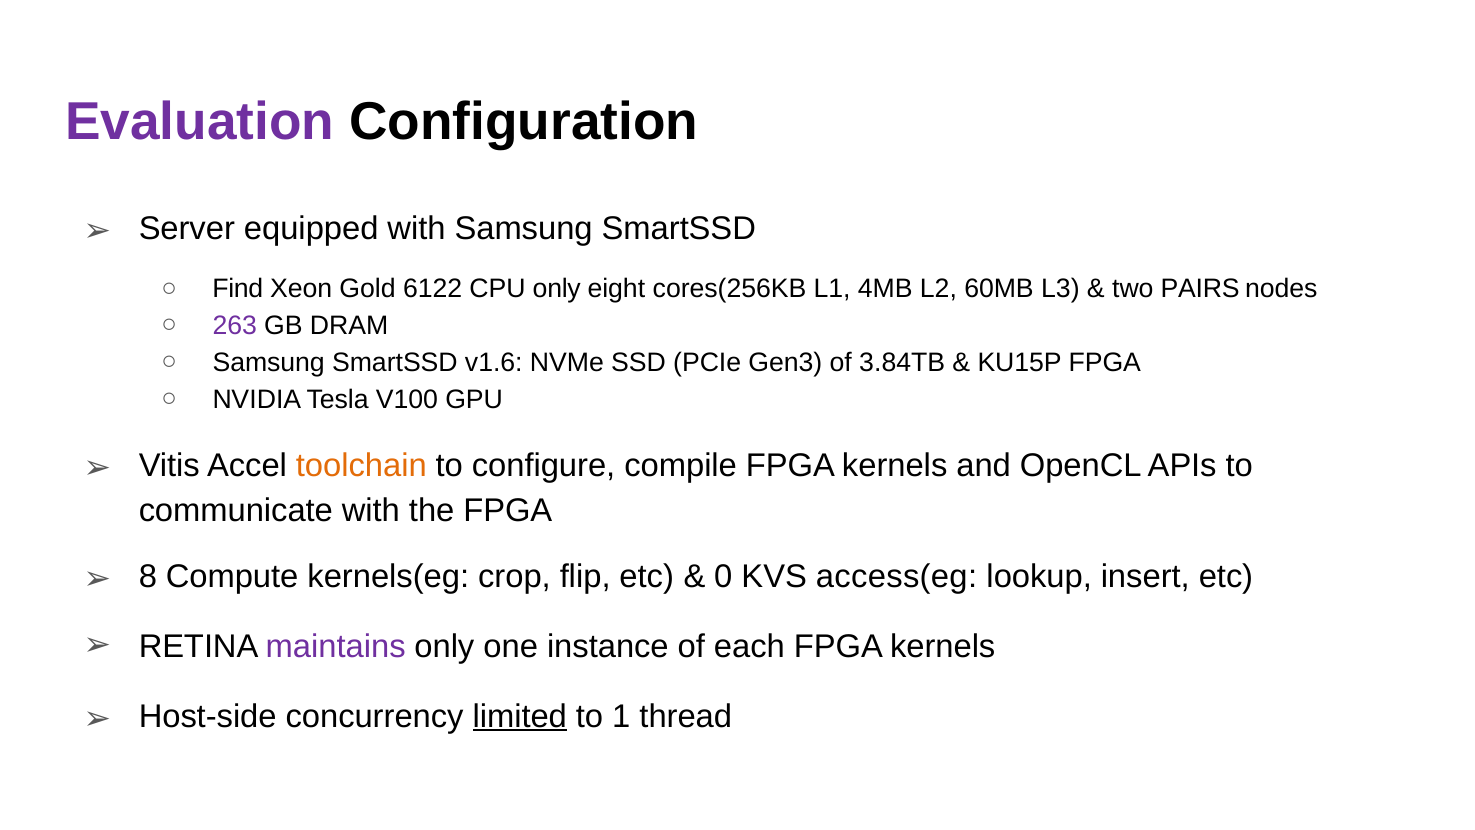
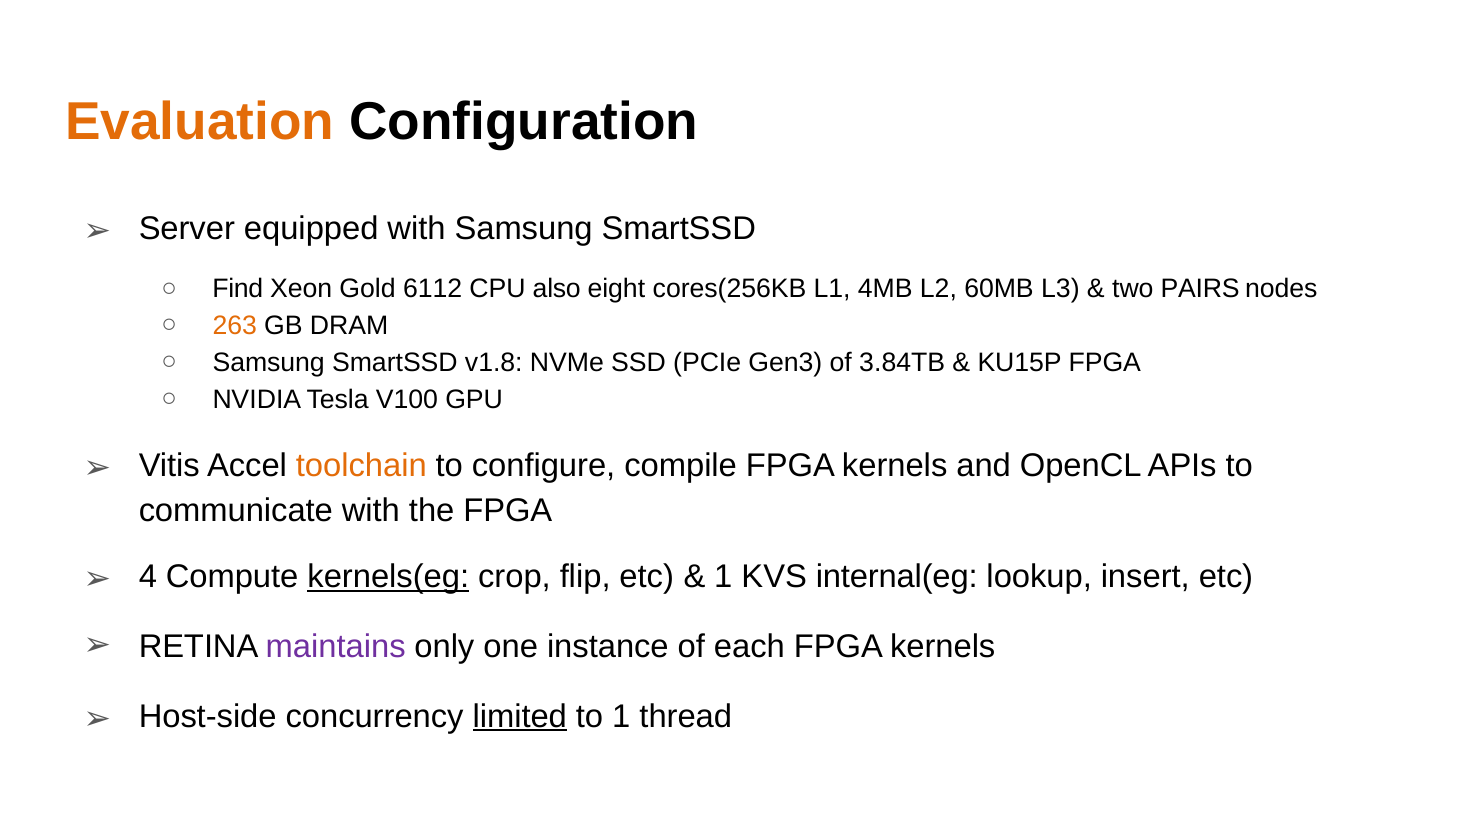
Evaluation colour: purple -> orange
6122: 6122 -> 6112
CPU only: only -> also
263 colour: purple -> orange
v1.6: v1.6 -> v1.8
8: 8 -> 4
kernels(eg underline: none -> present
0 at (723, 577): 0 -> 1
access(eg: access(eg -> internal(eg
